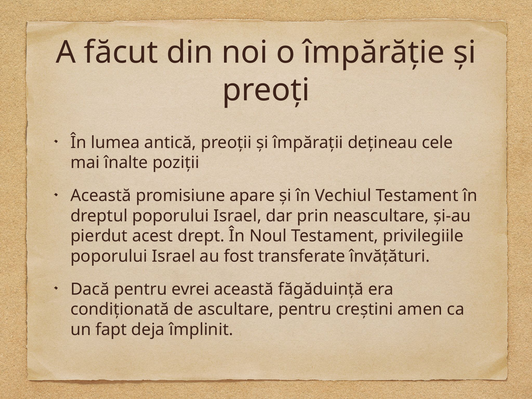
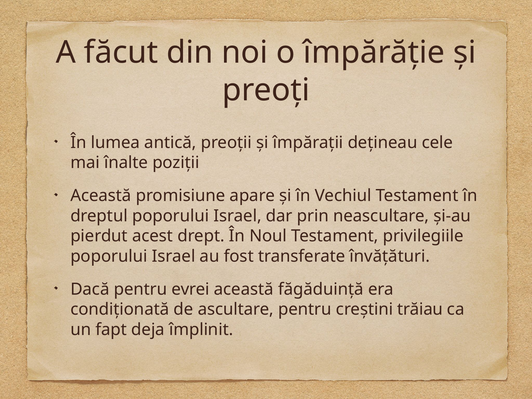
amen: amen -> trăiau
